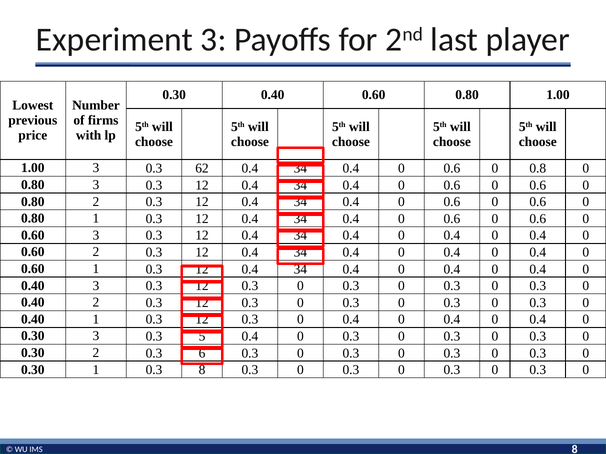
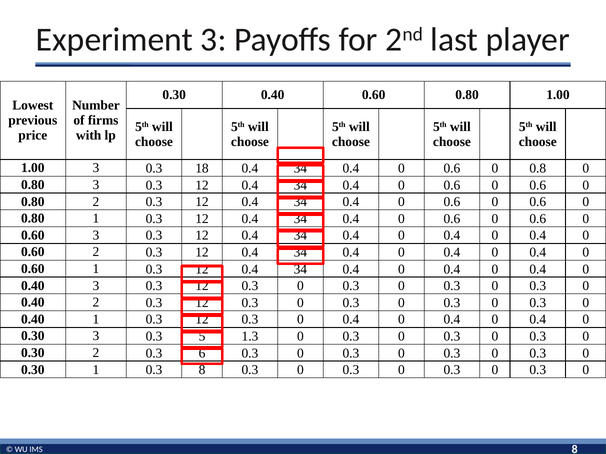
62: 62 -> 18
0.4 at (250, 337): 0.4 -> 1.3
